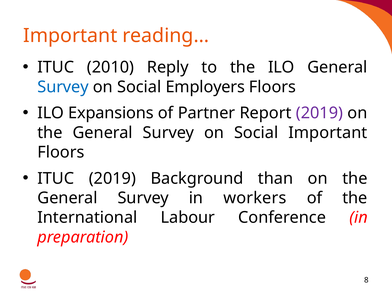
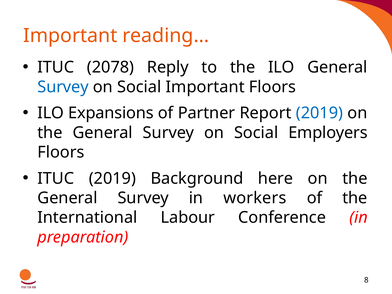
2010: 2010 -> 2078
Social Employers: Employers -> Important
2019 at (319, 113) colour: purple -> blue
Social Important: Important -> Employers
than: than -> here
